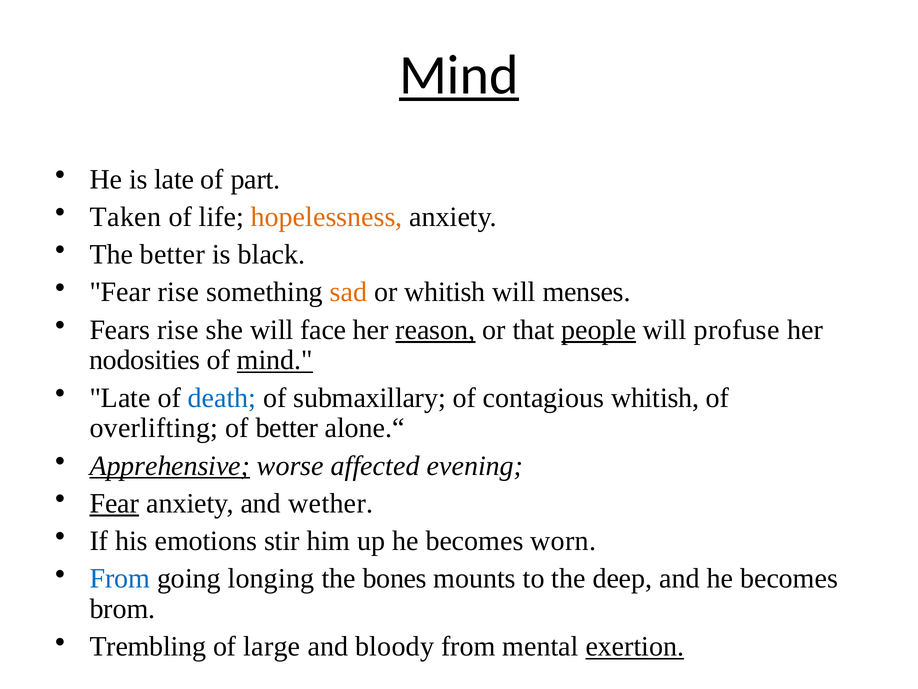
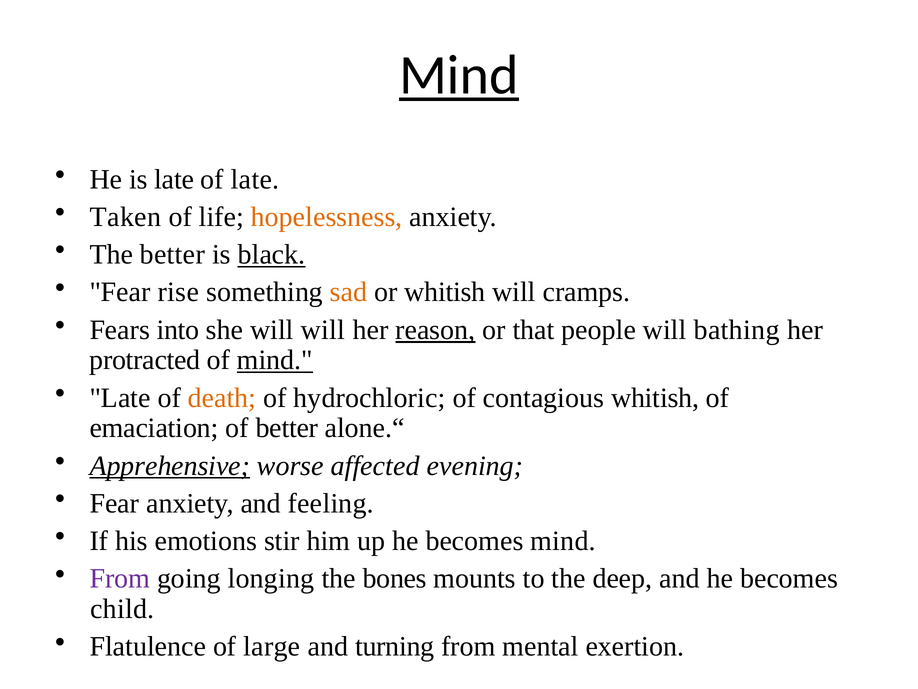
of part: part -> late
black underline: none -> present
menses: menses -> cramps
Fears rise: rise -> into
will face: face -> will
people underline: present -> none
profuse: profuse -> bathing
nodosities: nodosities -> protracted
death colour: blue -> orange
submaxillary: submaxillary -> hydrochloric
overlifting: overlifting -> emaciation
Fear at (114, 503) underline: present -> none
wether: wether -> feeling
becomes worn: worn -> mind
From at (120, 578) colour: blue -> purple
brom: brom -> child
Trembling: Trembling -> Flatulence
bloody: bloody -> turning
exertion underline: present -> none
